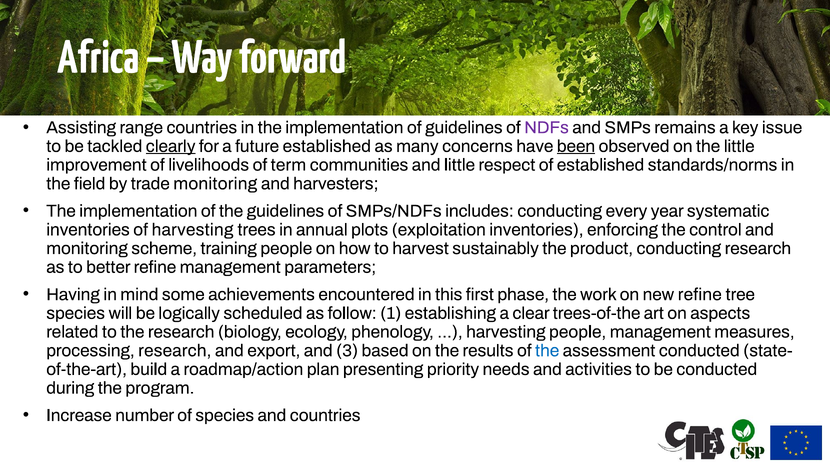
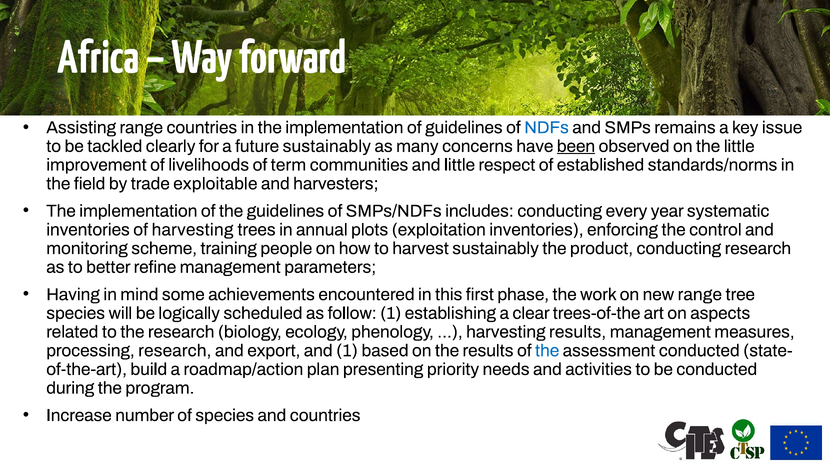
NDFs colour: purple -> blue
clearly underline: present -> none
future established: established -> sustainably
trade monitoring: monitoring -> exploitable
new refine: refine -> range
harvesting people: people -> results
and 3: 3 -> 1
